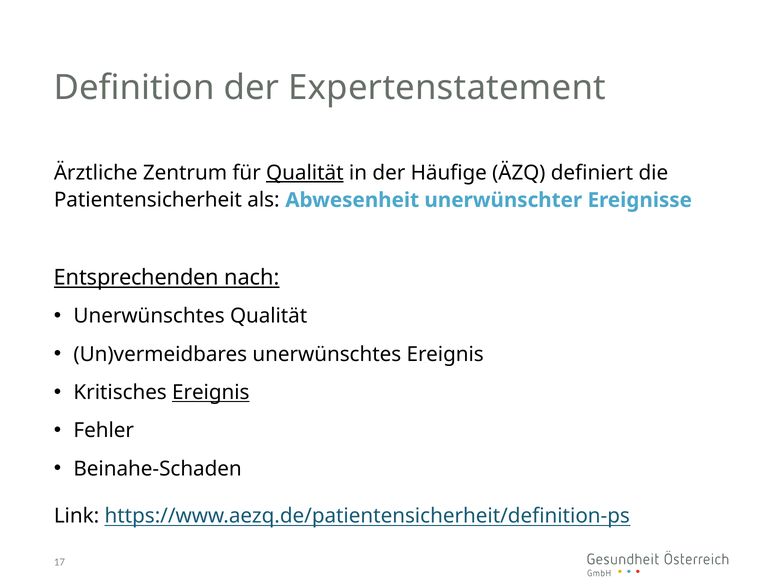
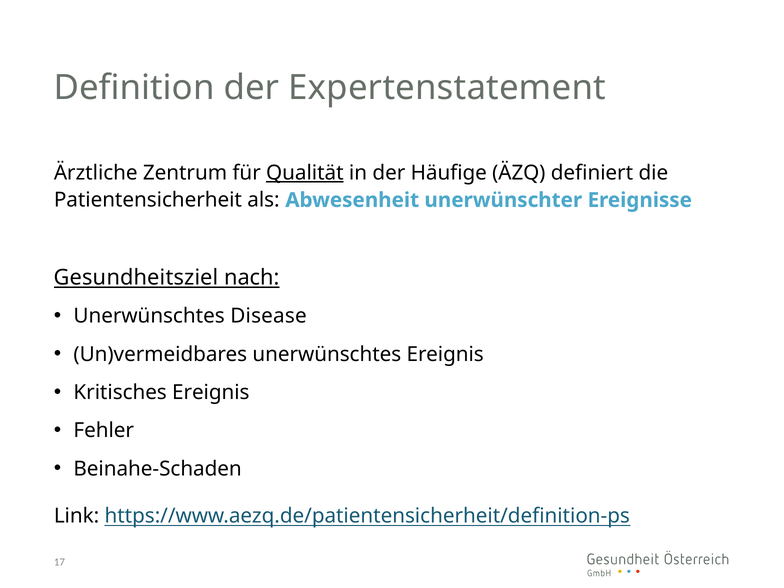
Entsprechenden: Entsprechenden -> Gesundheitsziel
Unerwünschtes Qualität: Qualität -> Disease
Ereignis at (211, 392) underline: present -> none
